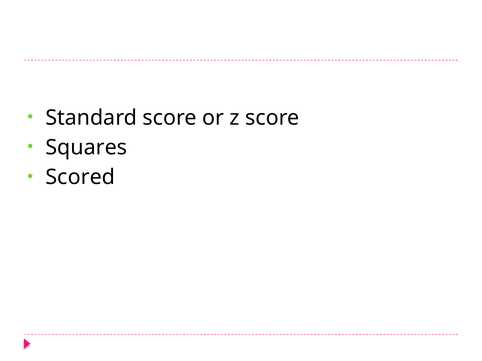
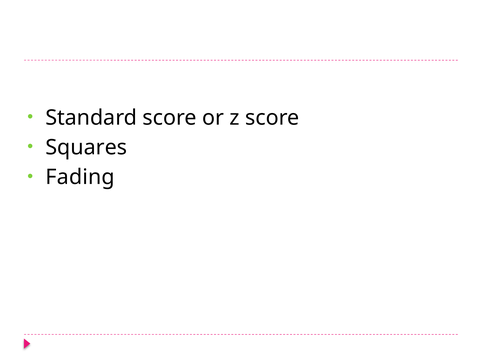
Scored: Scored -> Fading
